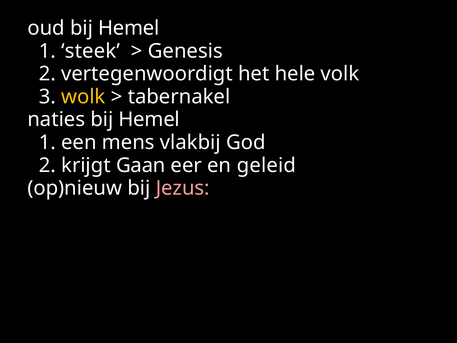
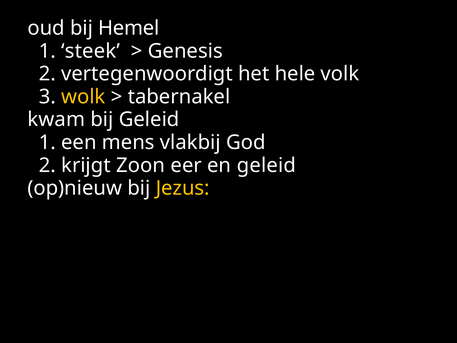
naties: naties -> kwam
Hemel at (149, 119): Hemel -> Geleid
Gaan: Gaan -> Zoon
Jezus colour: pink -> yellow
